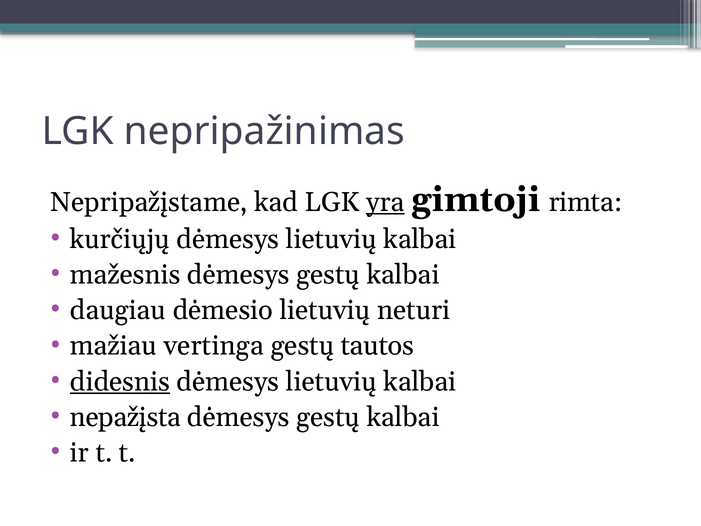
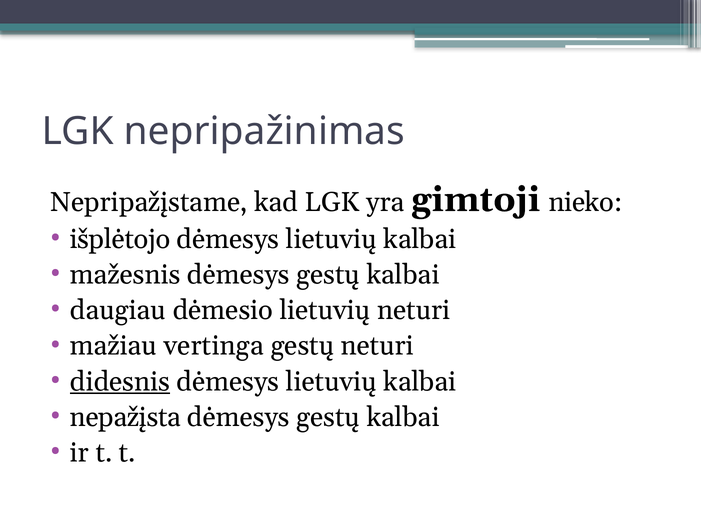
yra underline: present -> none
rimta: rimta -> nieko
kurčiųjų: kurčiųjų -> išplėtojo
gestų tautos: tautos -> neturi
